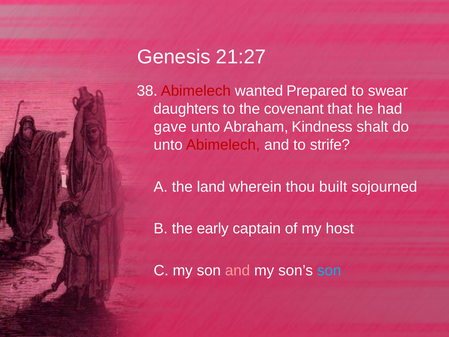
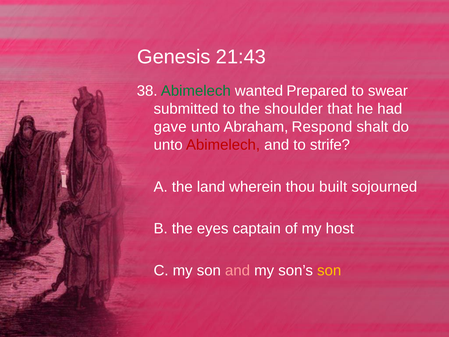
21:27: 21:27 -> 21:43
Abimelech at (196, 91) colour: red -> green
daughters: daughters -> submitted
covenant: covenant -> shoulder
Kindness: Kindness -> Respond
early: early -> eyes
son at (329, 270) colour: light blue -> yellow
